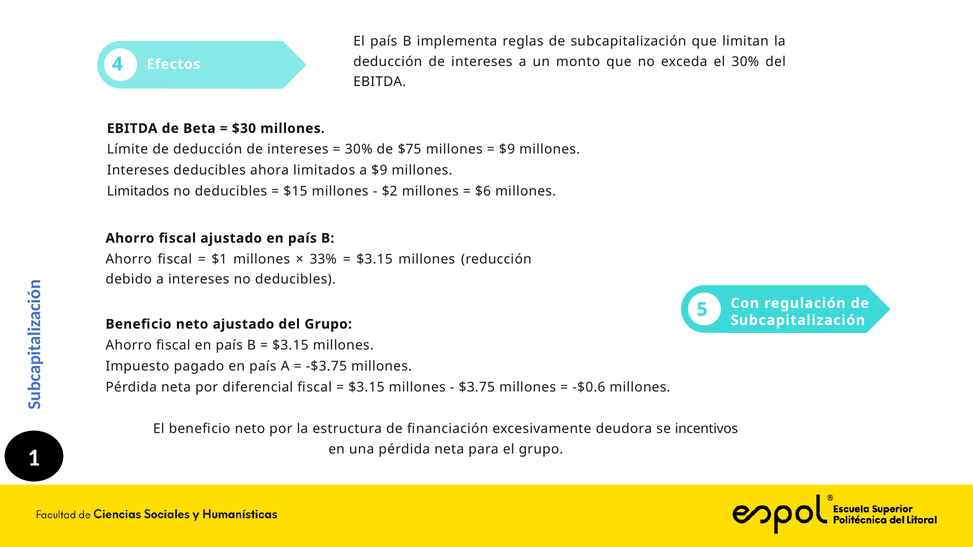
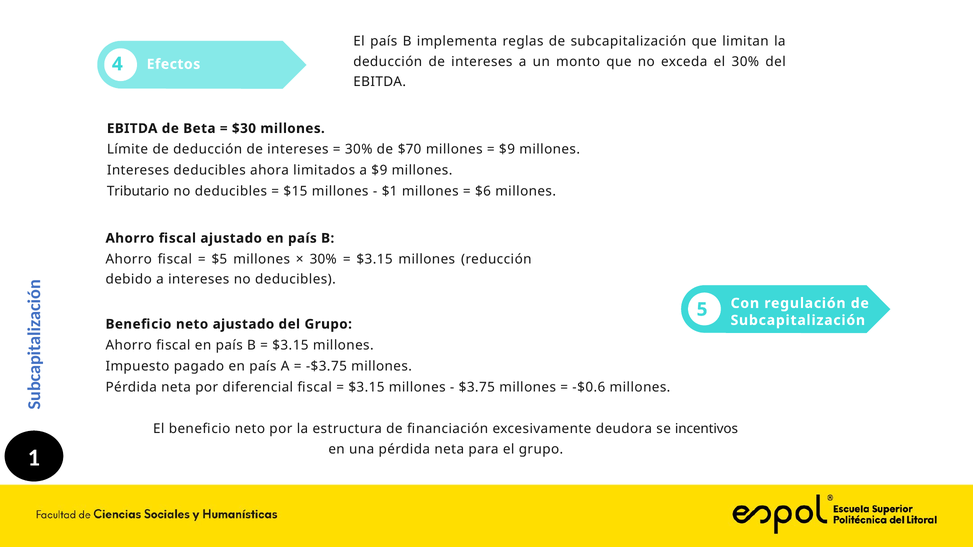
$75: $75 -> $70
Limitados at (138, 192): Limitados -> Tributario
$2: $2 -> $1
$1: $1 -> $5
33% at (323, 259): 33% -> 30%
